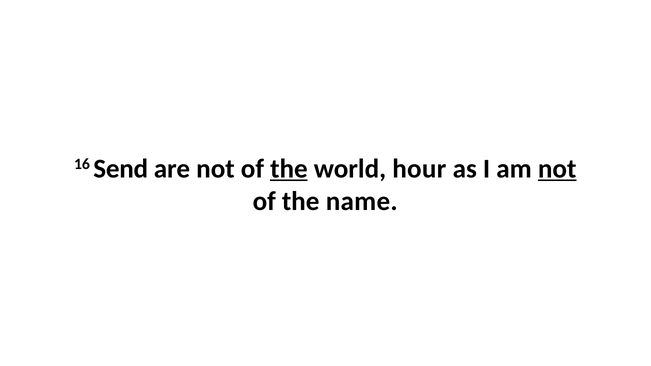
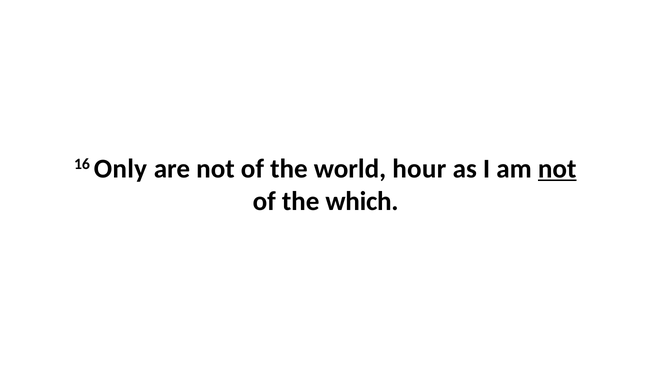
Send: Send -> Only
the at (289, 169) underline: present -> none
name: name -> which
